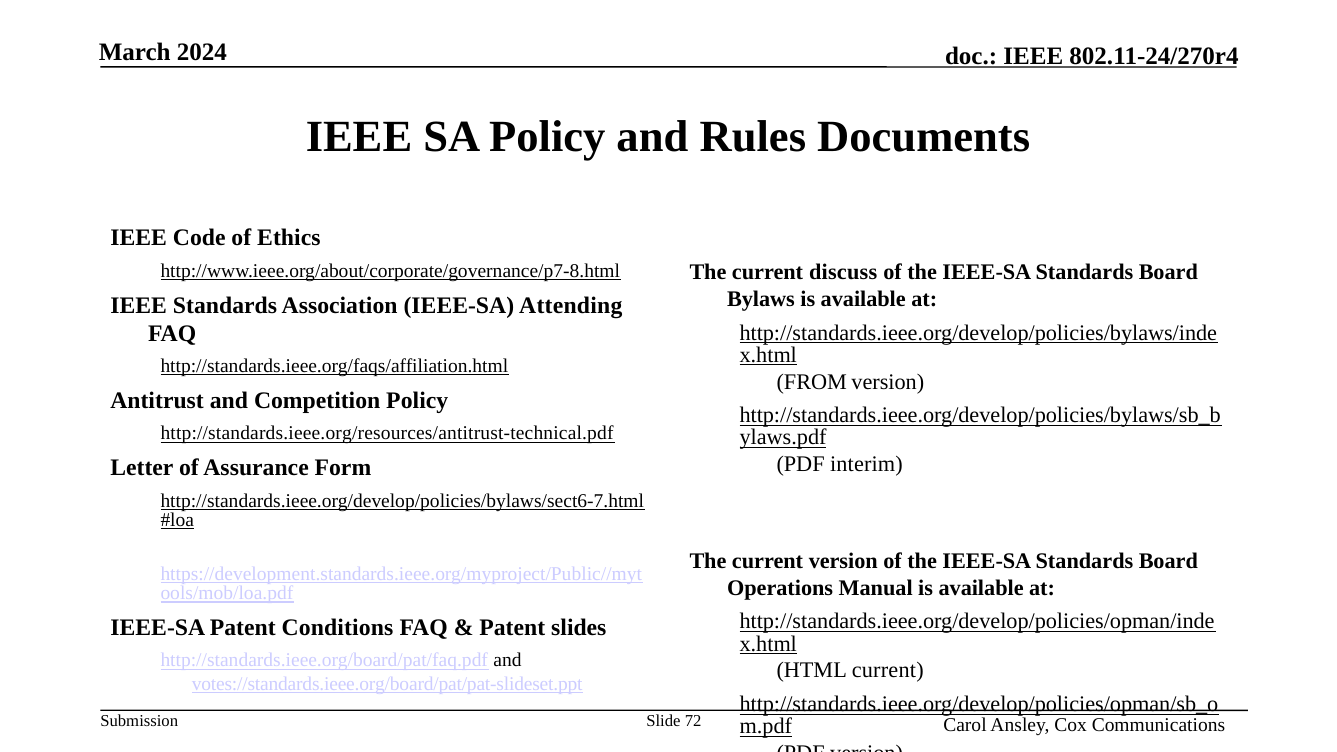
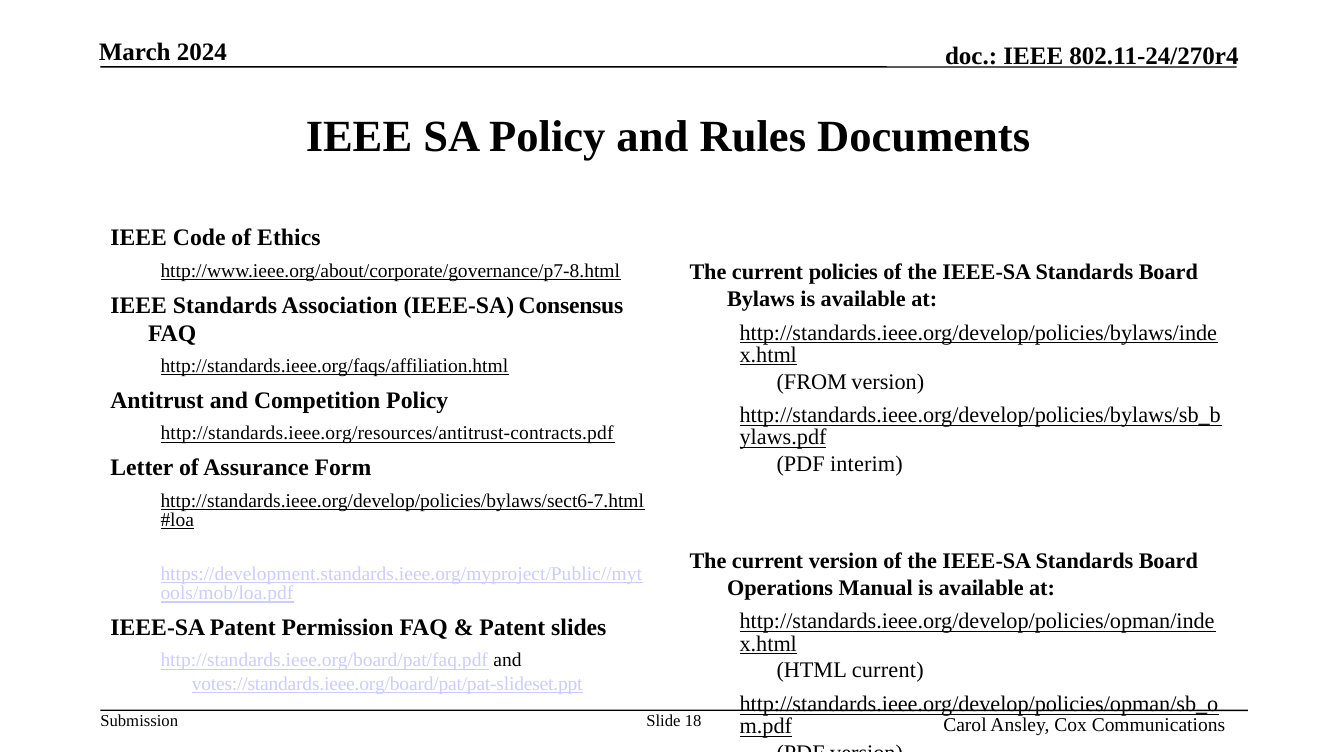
discuss: discuss -> policies
Attending: Attending -> Consensus
http://standards.ieee.org/resources/antitrust-technical.pdf: http://standards.ieee.org/resources/antitrust-technical.pdf -> http://standards.ieee.org/resources/antitrust-contracts.pdf
Conditions: Conditions -> Permission
72: 72 -> 18
